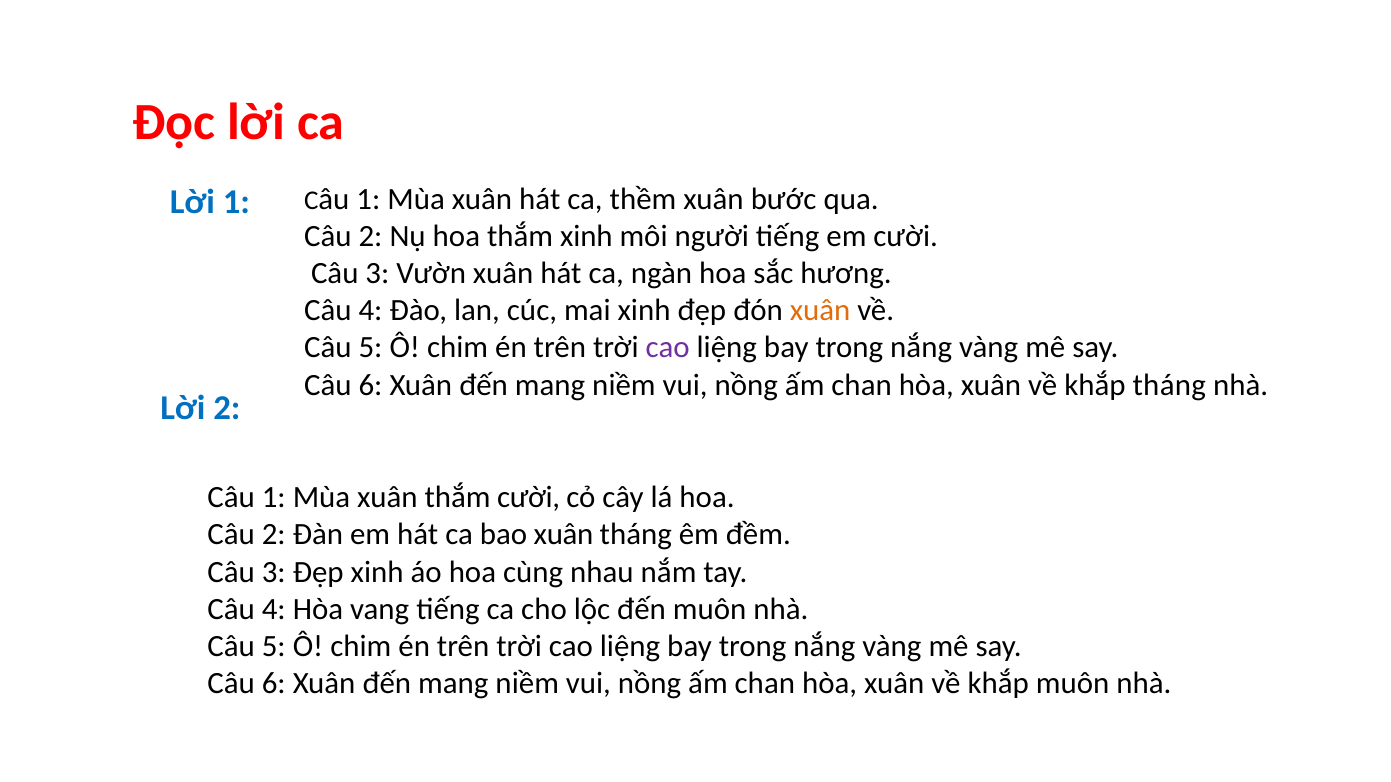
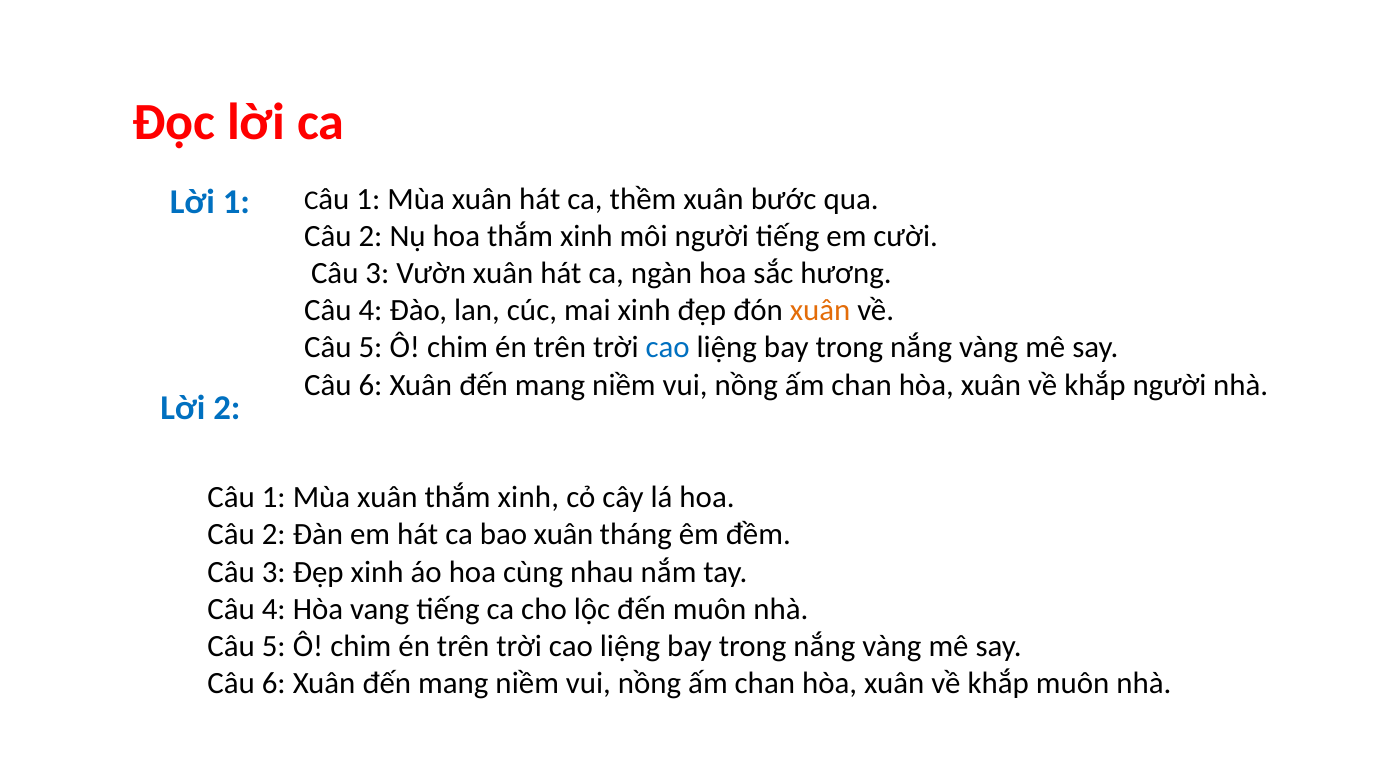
cao at (668, 348) colour: purple -> blue
khắp tháng: tháng -> người
xuân thắm cười: cười -> xinh
